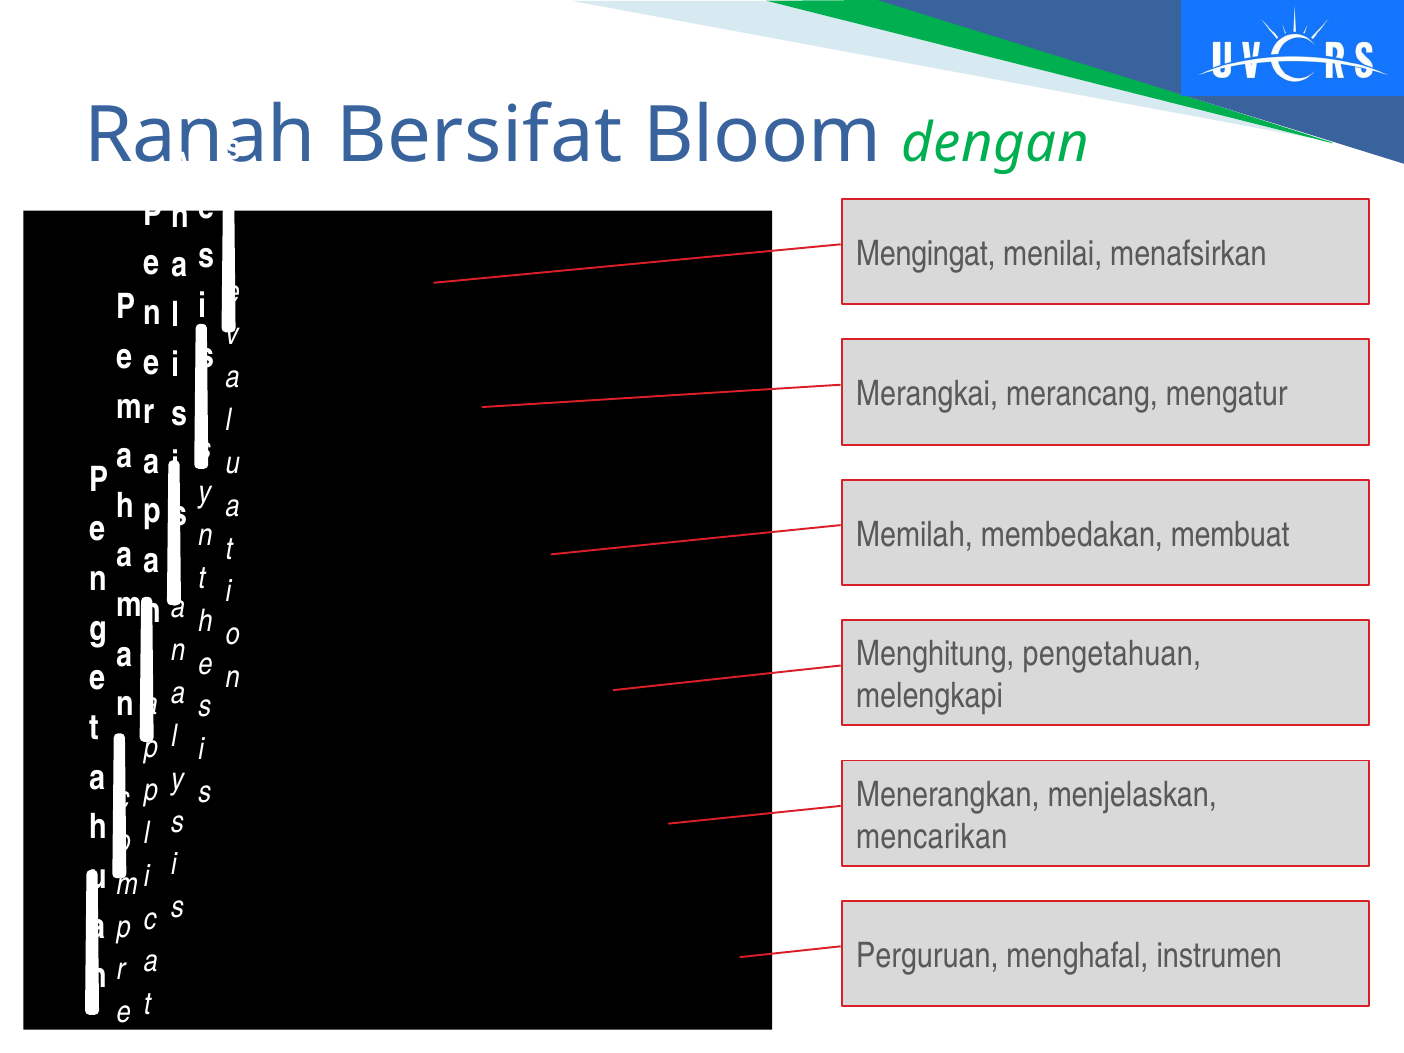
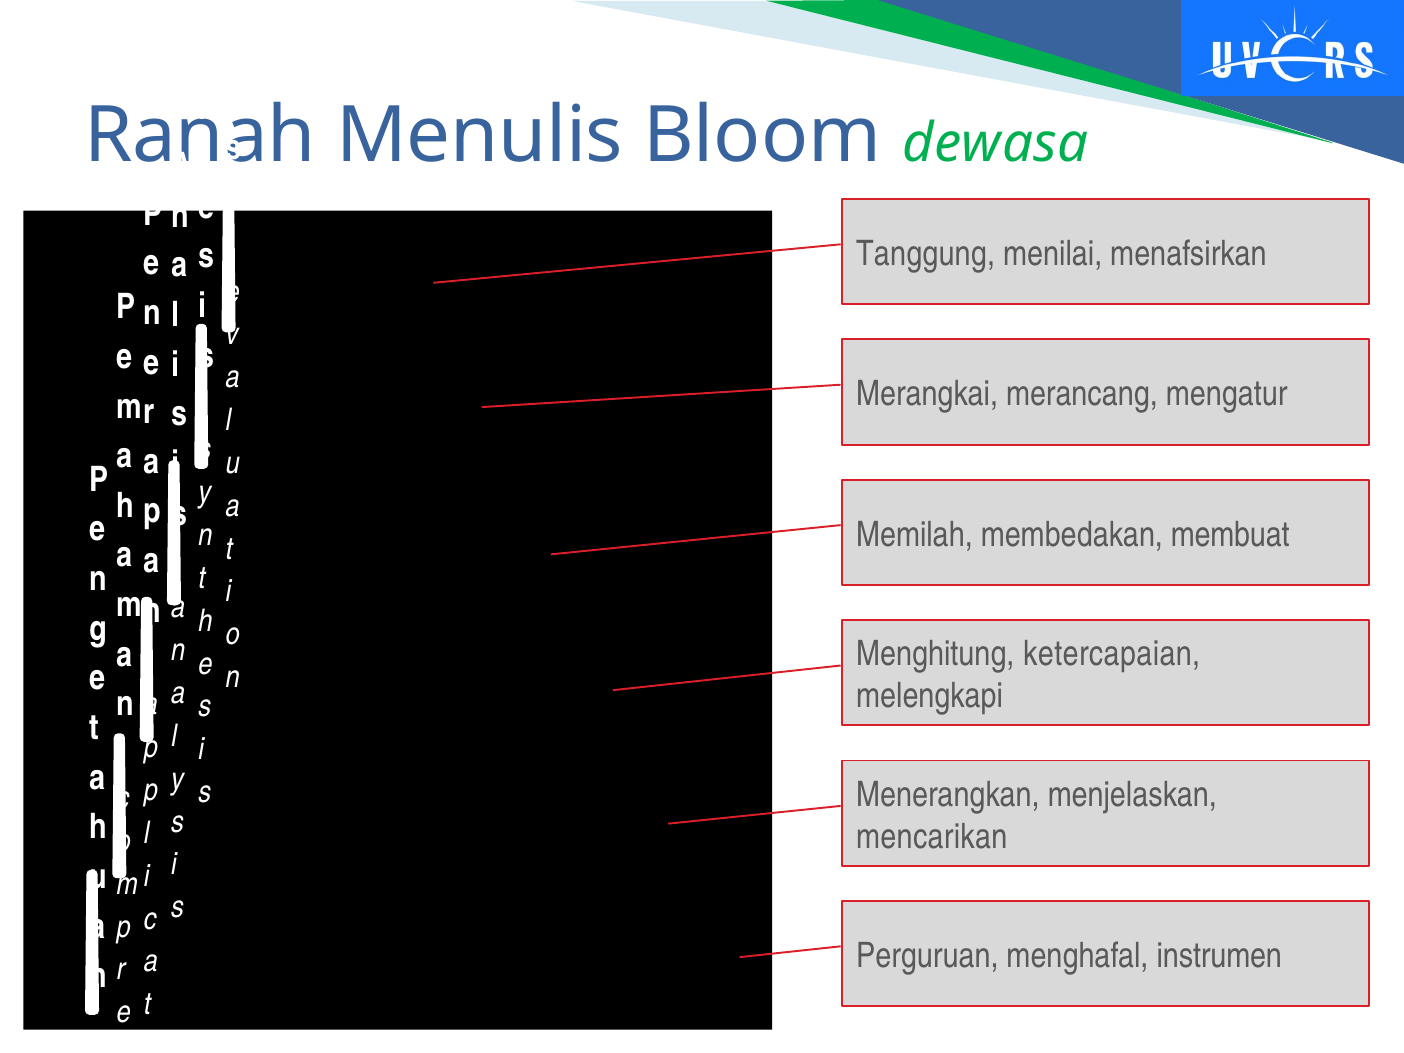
Bersifat: Bersifat -> Menulis
dengan: dengan -> dewasa
Mengingat: Mengingat -> Tanggung
pengetahuan: pengetahuan -> ketercapaian
